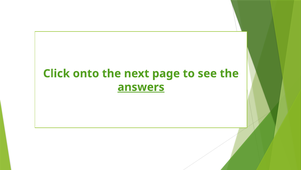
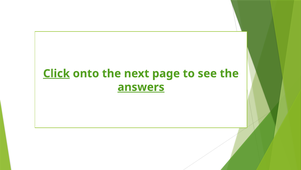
Click underline: none -> present
